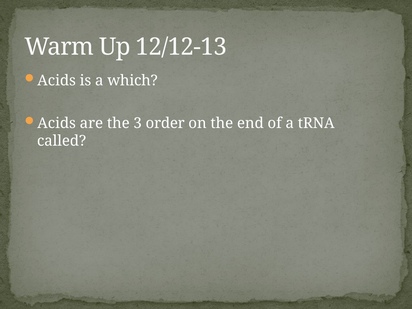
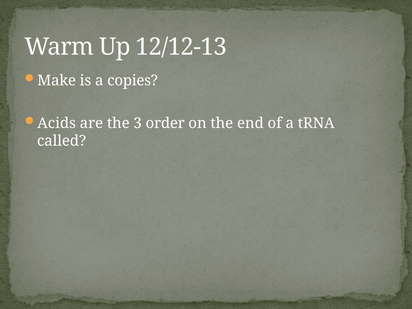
Acids at (57, 81): Acids -> Make
which: which -> copies
